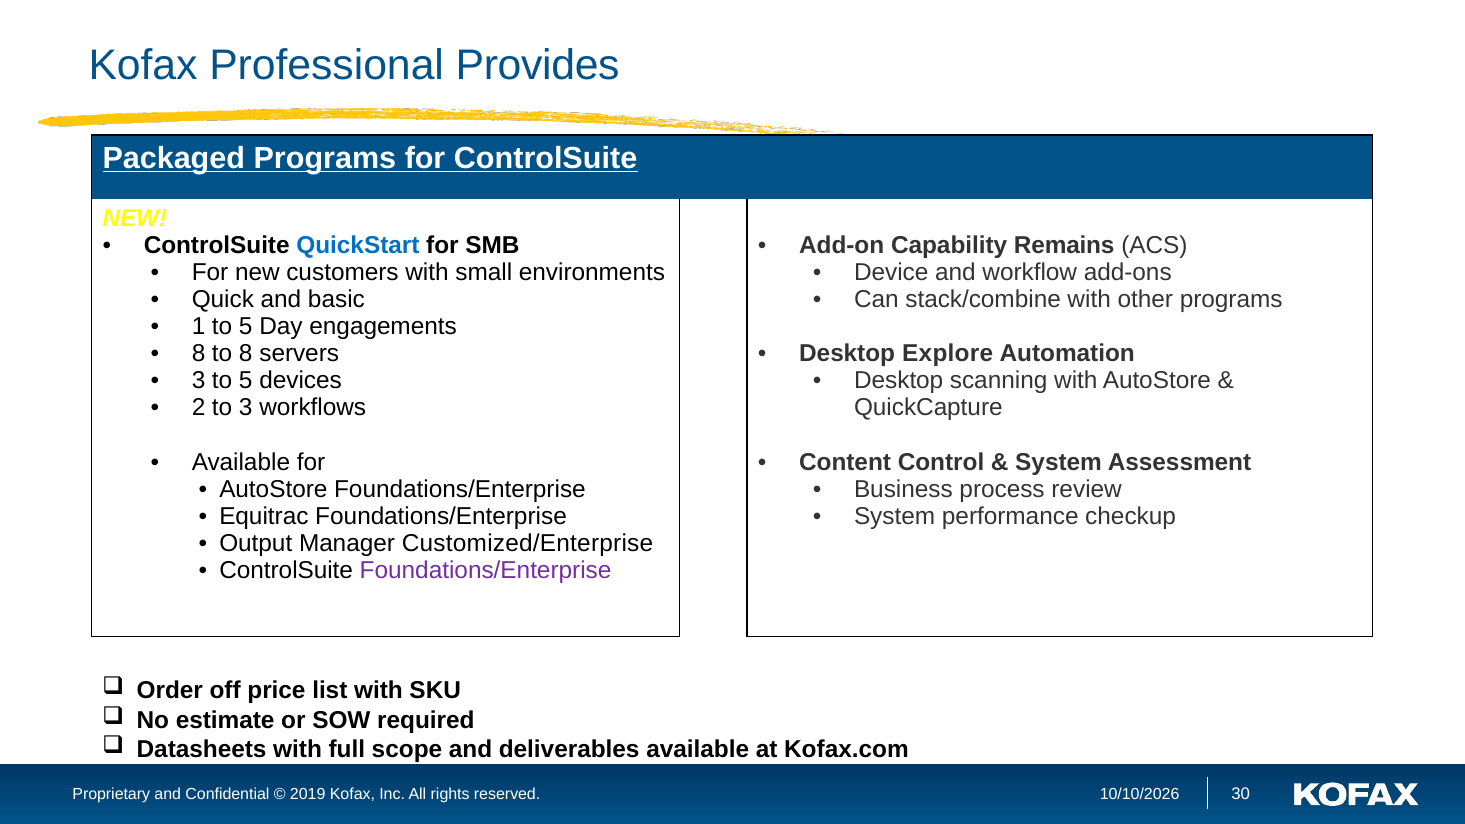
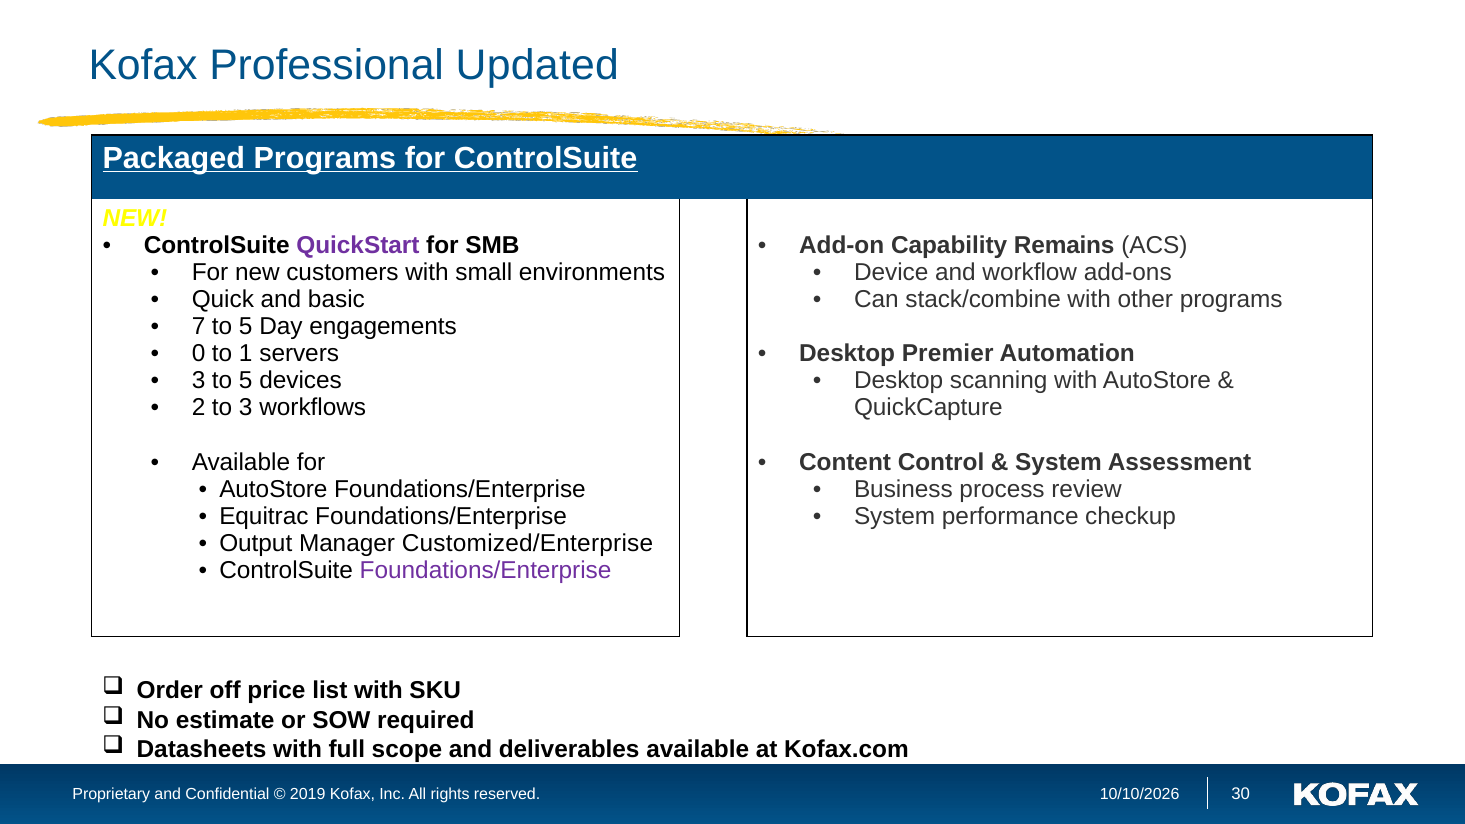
Provides: Provides -> Updated
QuickStart colour: blue -> purple
1: 1 -> 7
8 at (199, 354): 8 -> 0
to 8: 8 -> 1
Explore: Explore -> Premier
